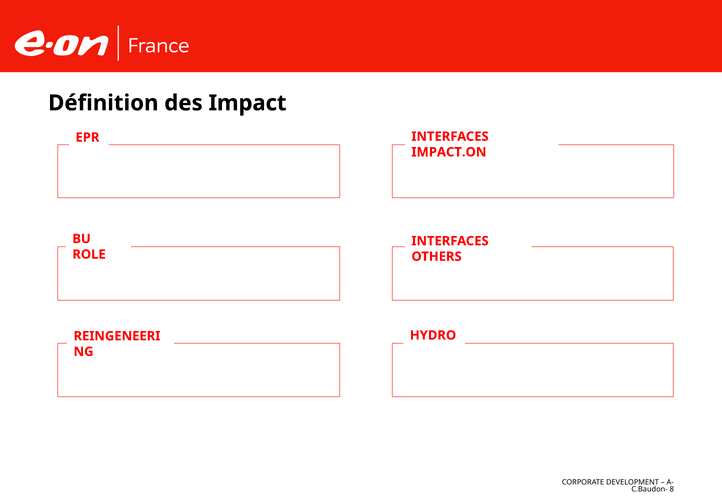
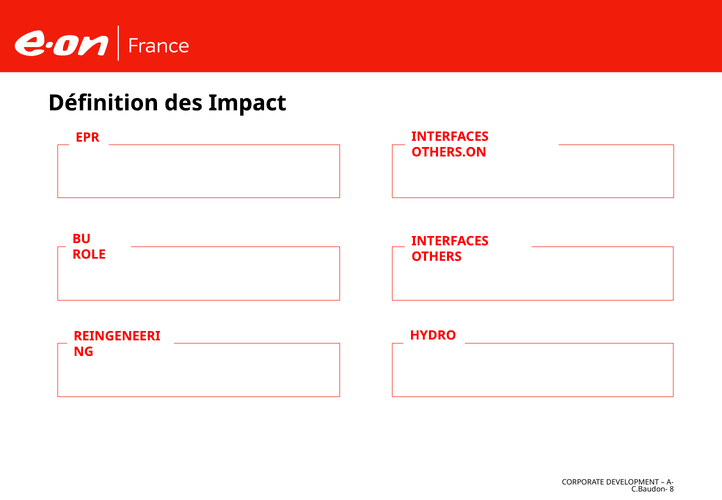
IMPACT.ON: IMPACT.ON -> OTHERS.ON
